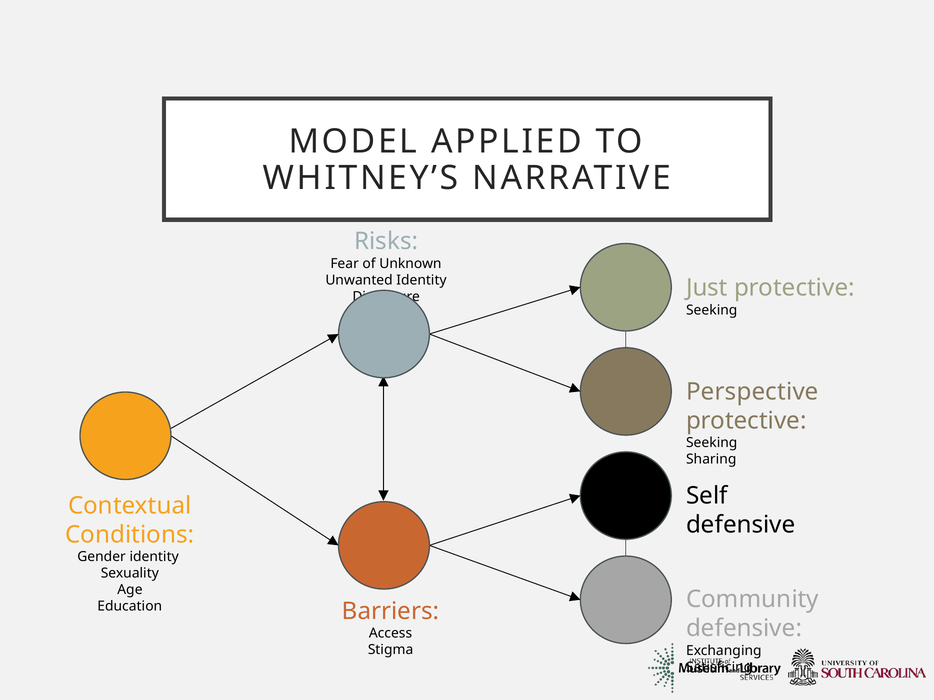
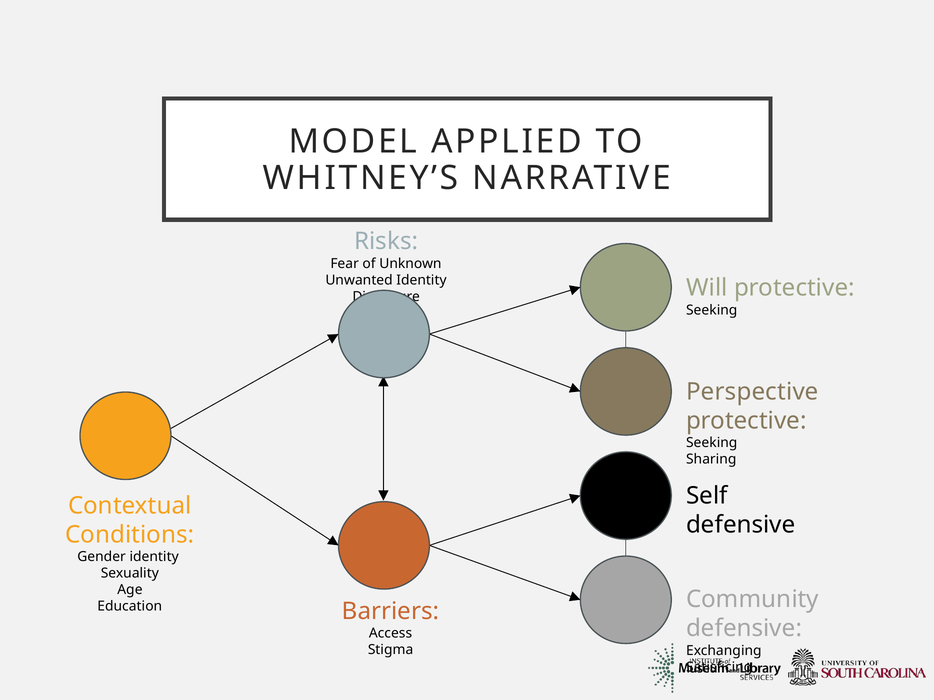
Just: Just -> Will
